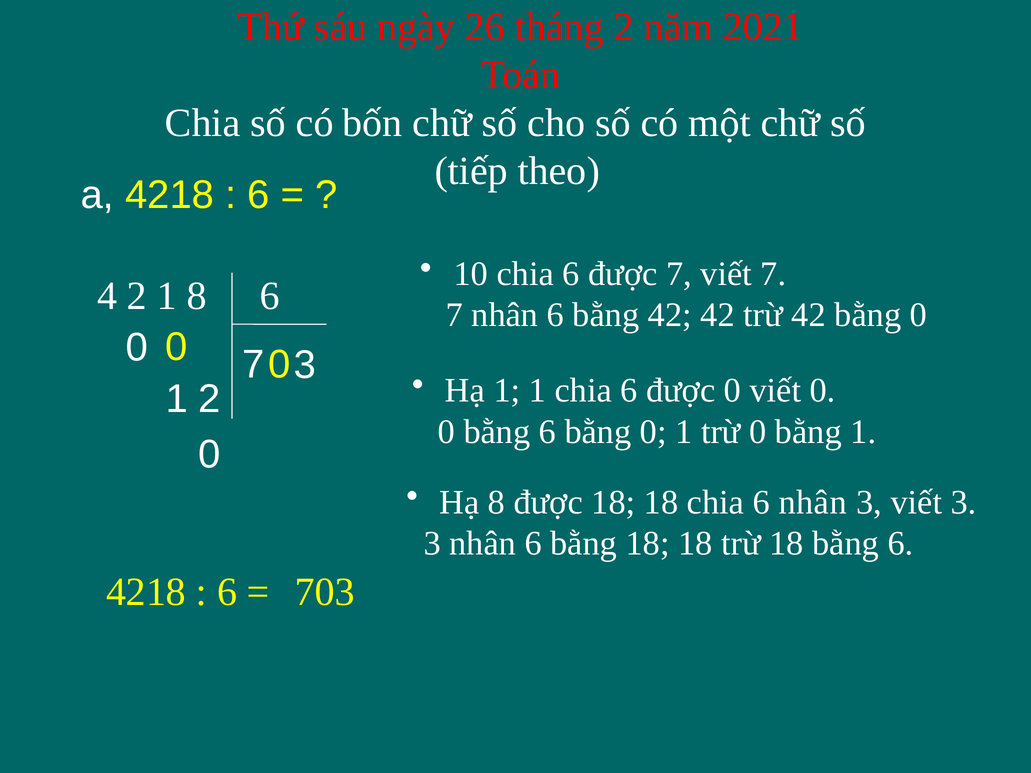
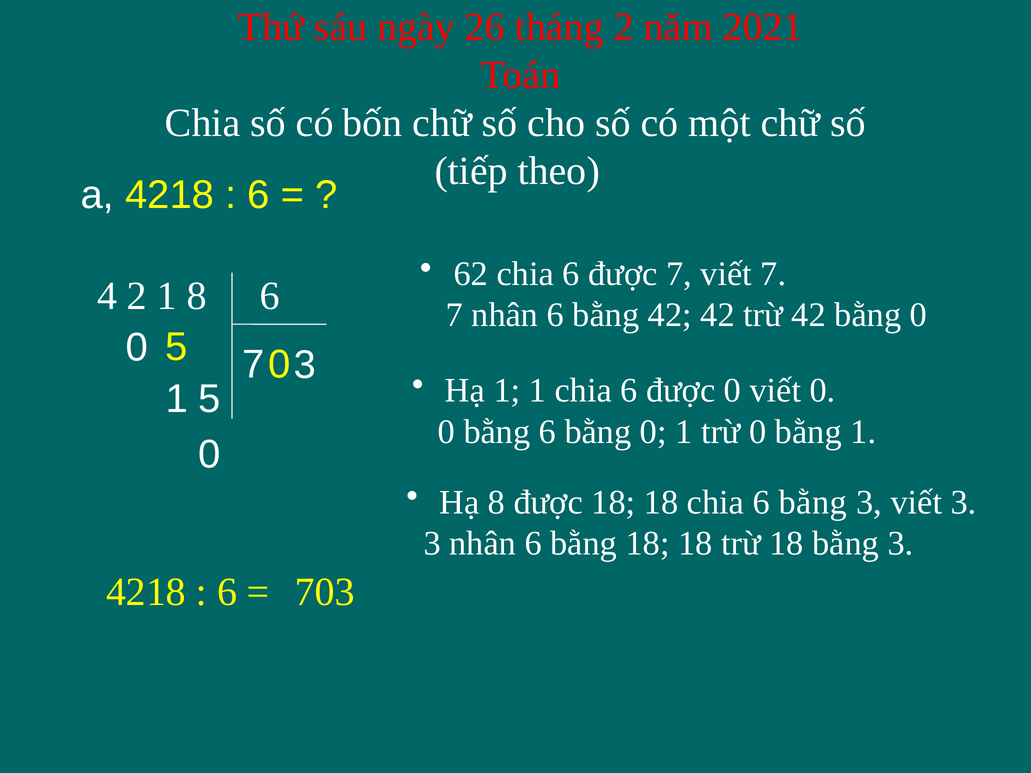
10: 10 -> 62
0 at (176, 347): 0 -> 5
1 2: 2 -> 5
chia 6 nhân: nhân -> bằng
18 bằng 6: 6 -> 3
